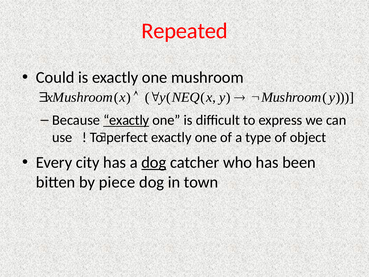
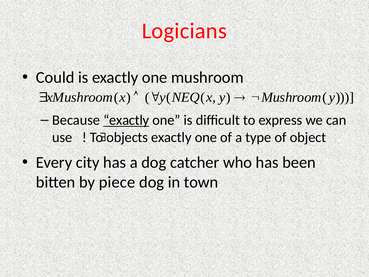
Repeated: Repeated -> Logicians
perfect: perfect -> objects
dog at (154, 162) underline: present -> none
